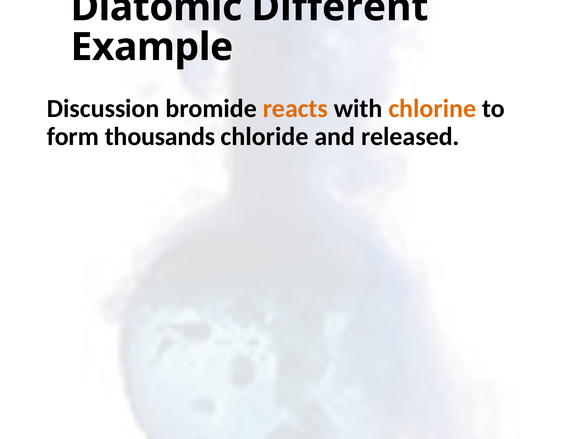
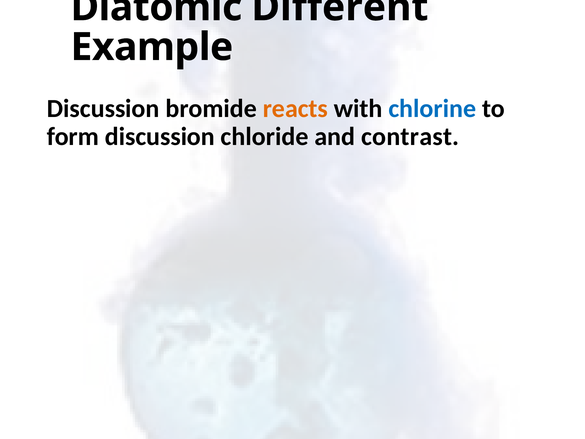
chlorine colour: orange -> blue
form thousands: thousands -> discussion
released: released -> contrast
